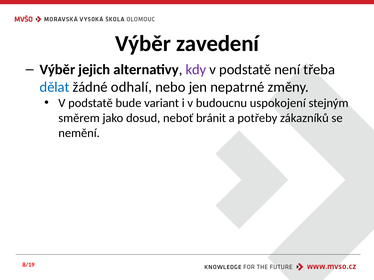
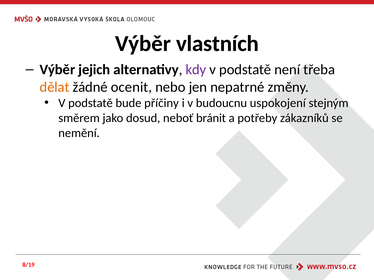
zavedení: zavedení -> vlastních
dělat colour: blue -> orange
odhalí: odhalí -> ocenit
variant: variant -> příčiny
